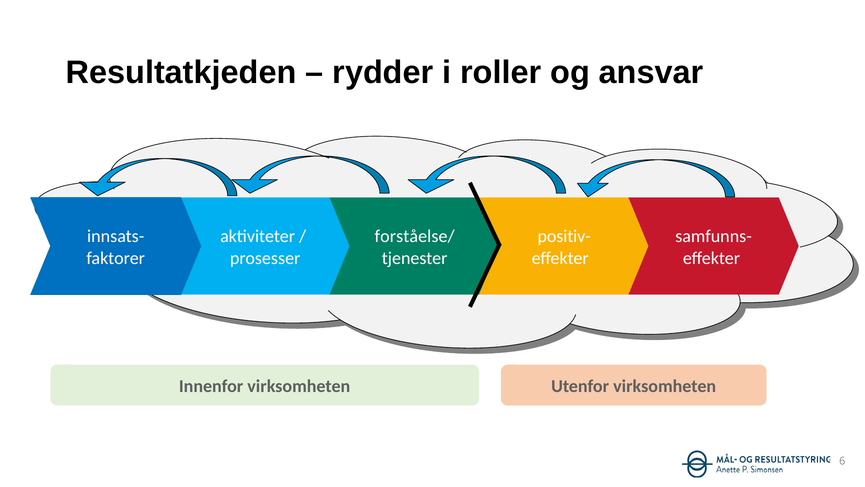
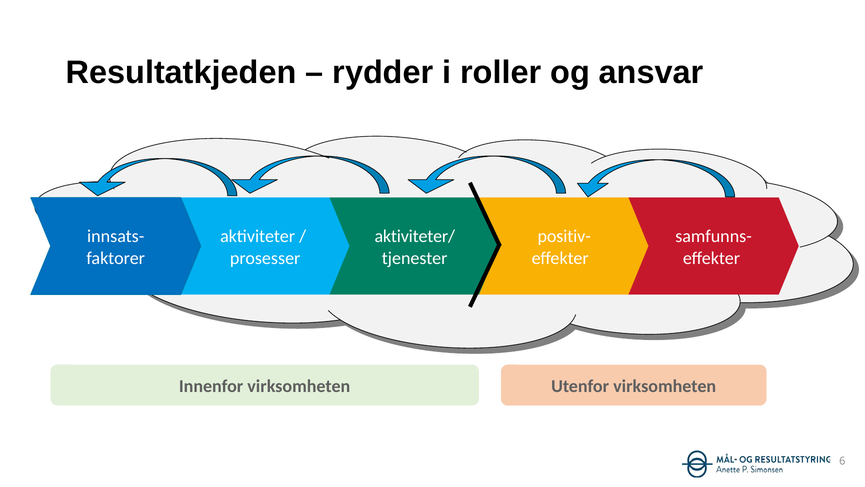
forståelse/: forståelse/ -> aktiviteter/
